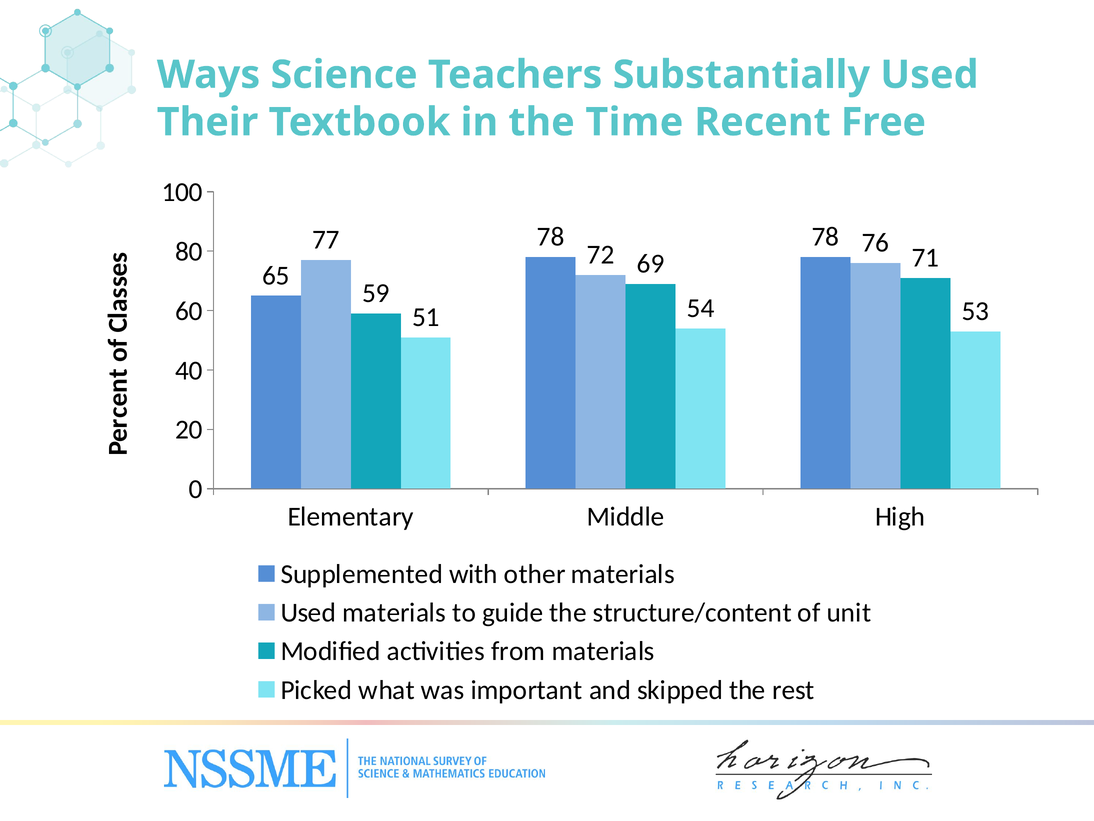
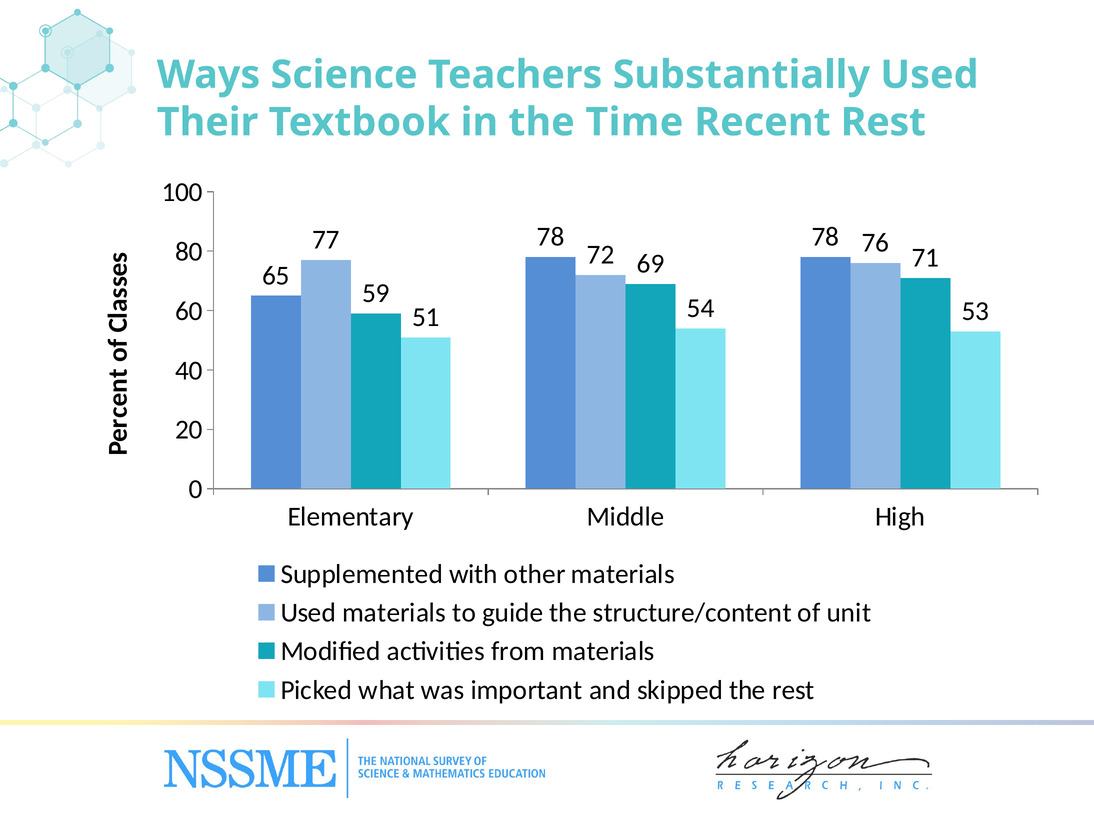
Recent Free: Free -> Rest
